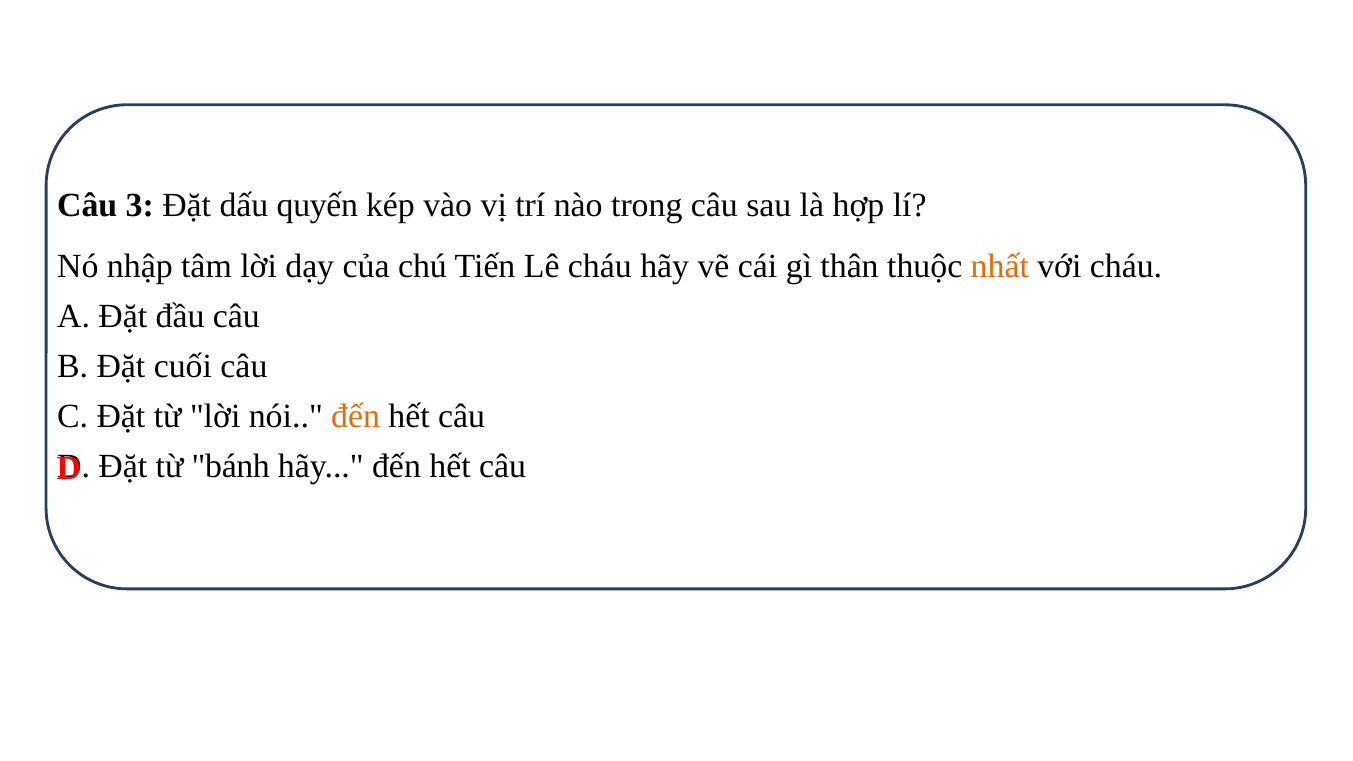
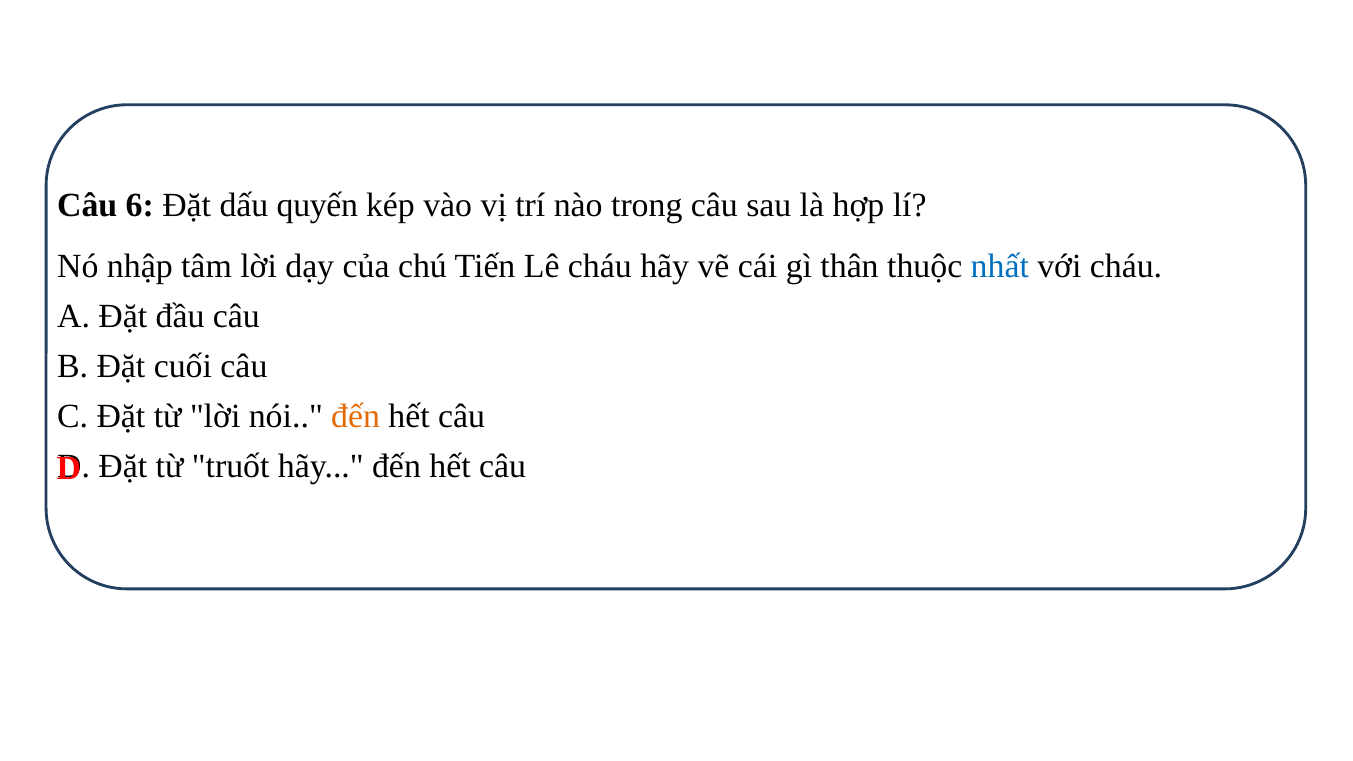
3: 3 -> 6
nhất colour: orange -> blue
bánh: bánh -> truốt
